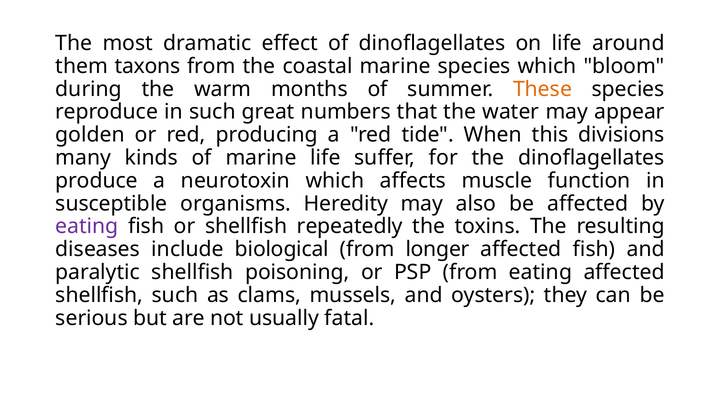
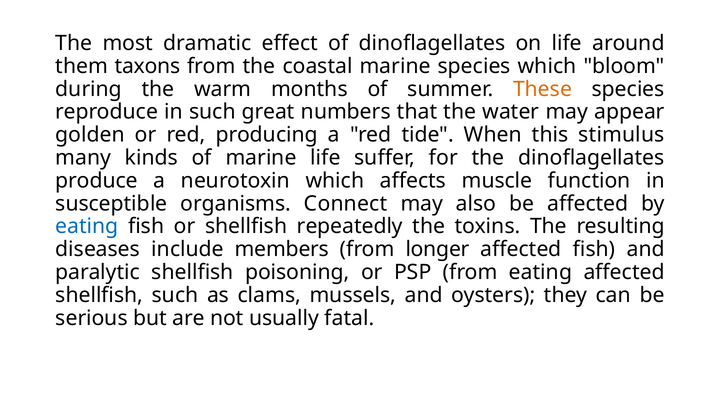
divisions: divisions -> stimulus
Heredity: Heredity -> Connect
eating at (87, 226) colour: purple -> blue
biological: biological -> members
